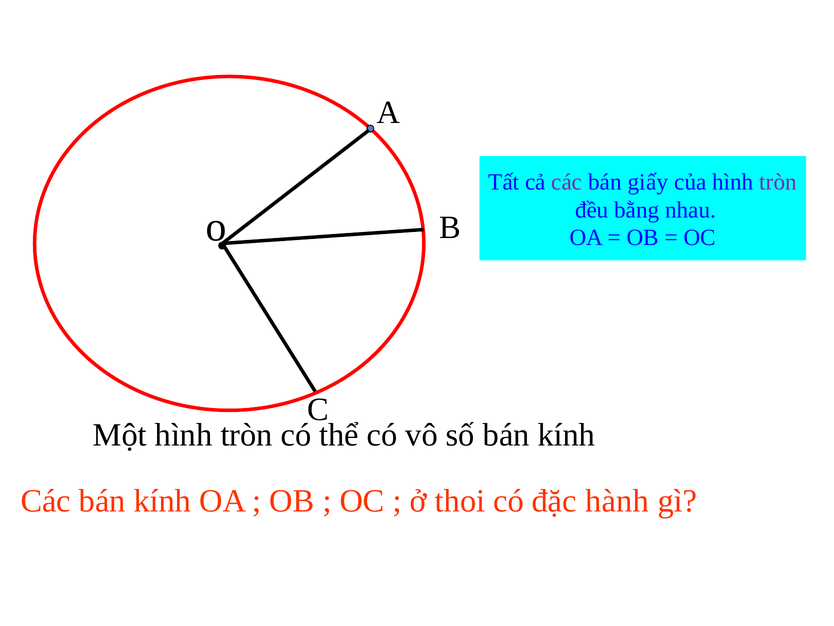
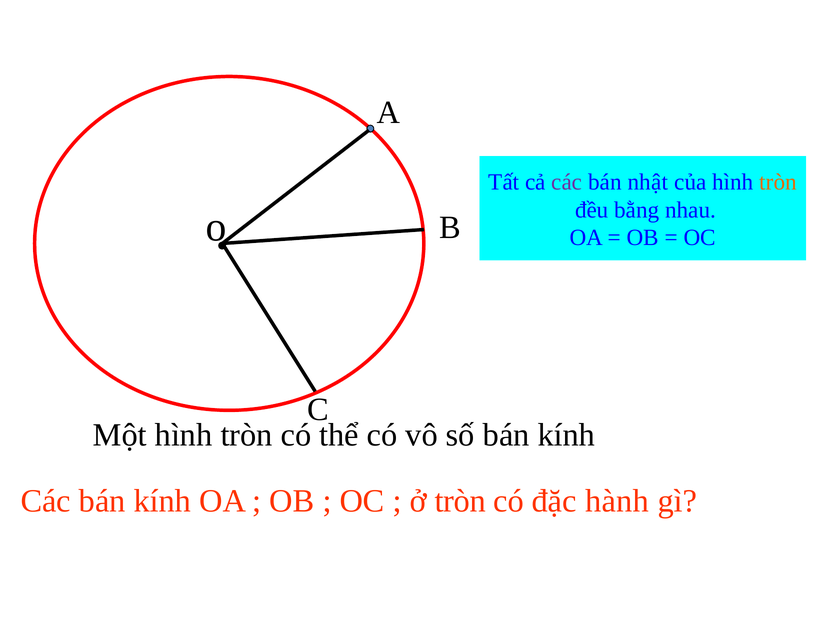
giấy: giấy -> nhật
tròn at (778, 182) colour: purple -> orange
ở thoi: thoi -> tròn
